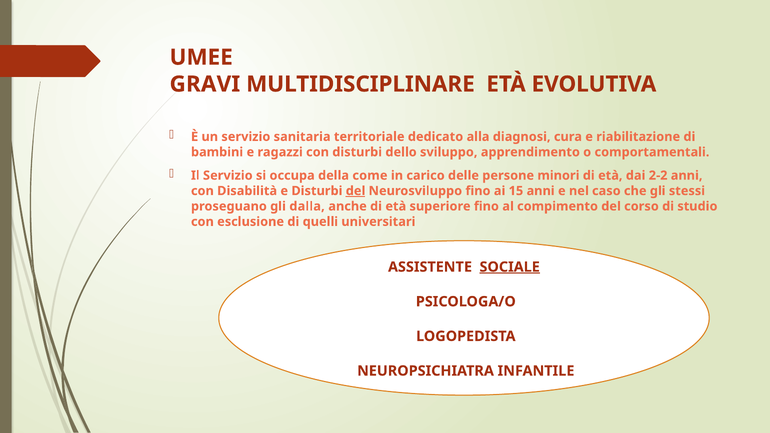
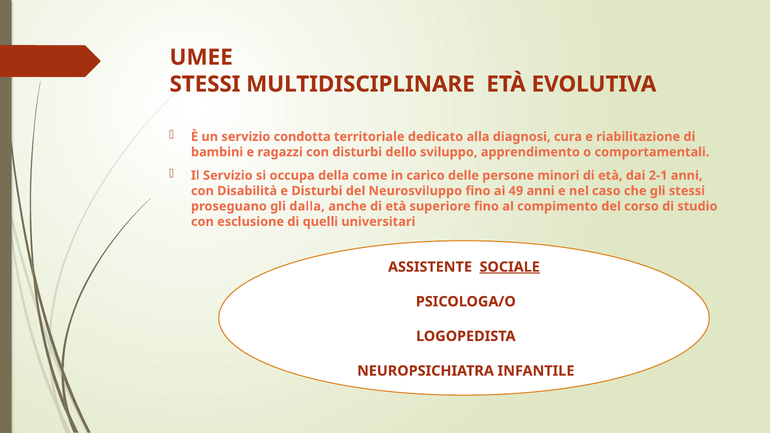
GRAVI at (205, 84): GRAVI -> STESSI
sanitaria: sanitaria -> condotta
2-2: 2-2 -> 2-1
del at (355, 191) underline: present -> none
15: 15 -> 49
